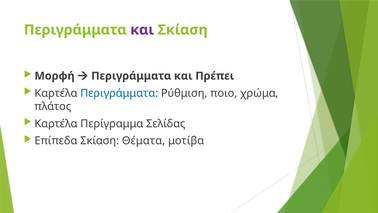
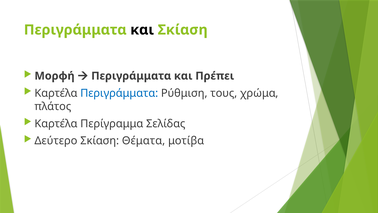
και at (142, 30) colour: purple -> black
ποιο: ποιο -> τους
Επίπεδα: Επίπεδα -> Δεύτερο
